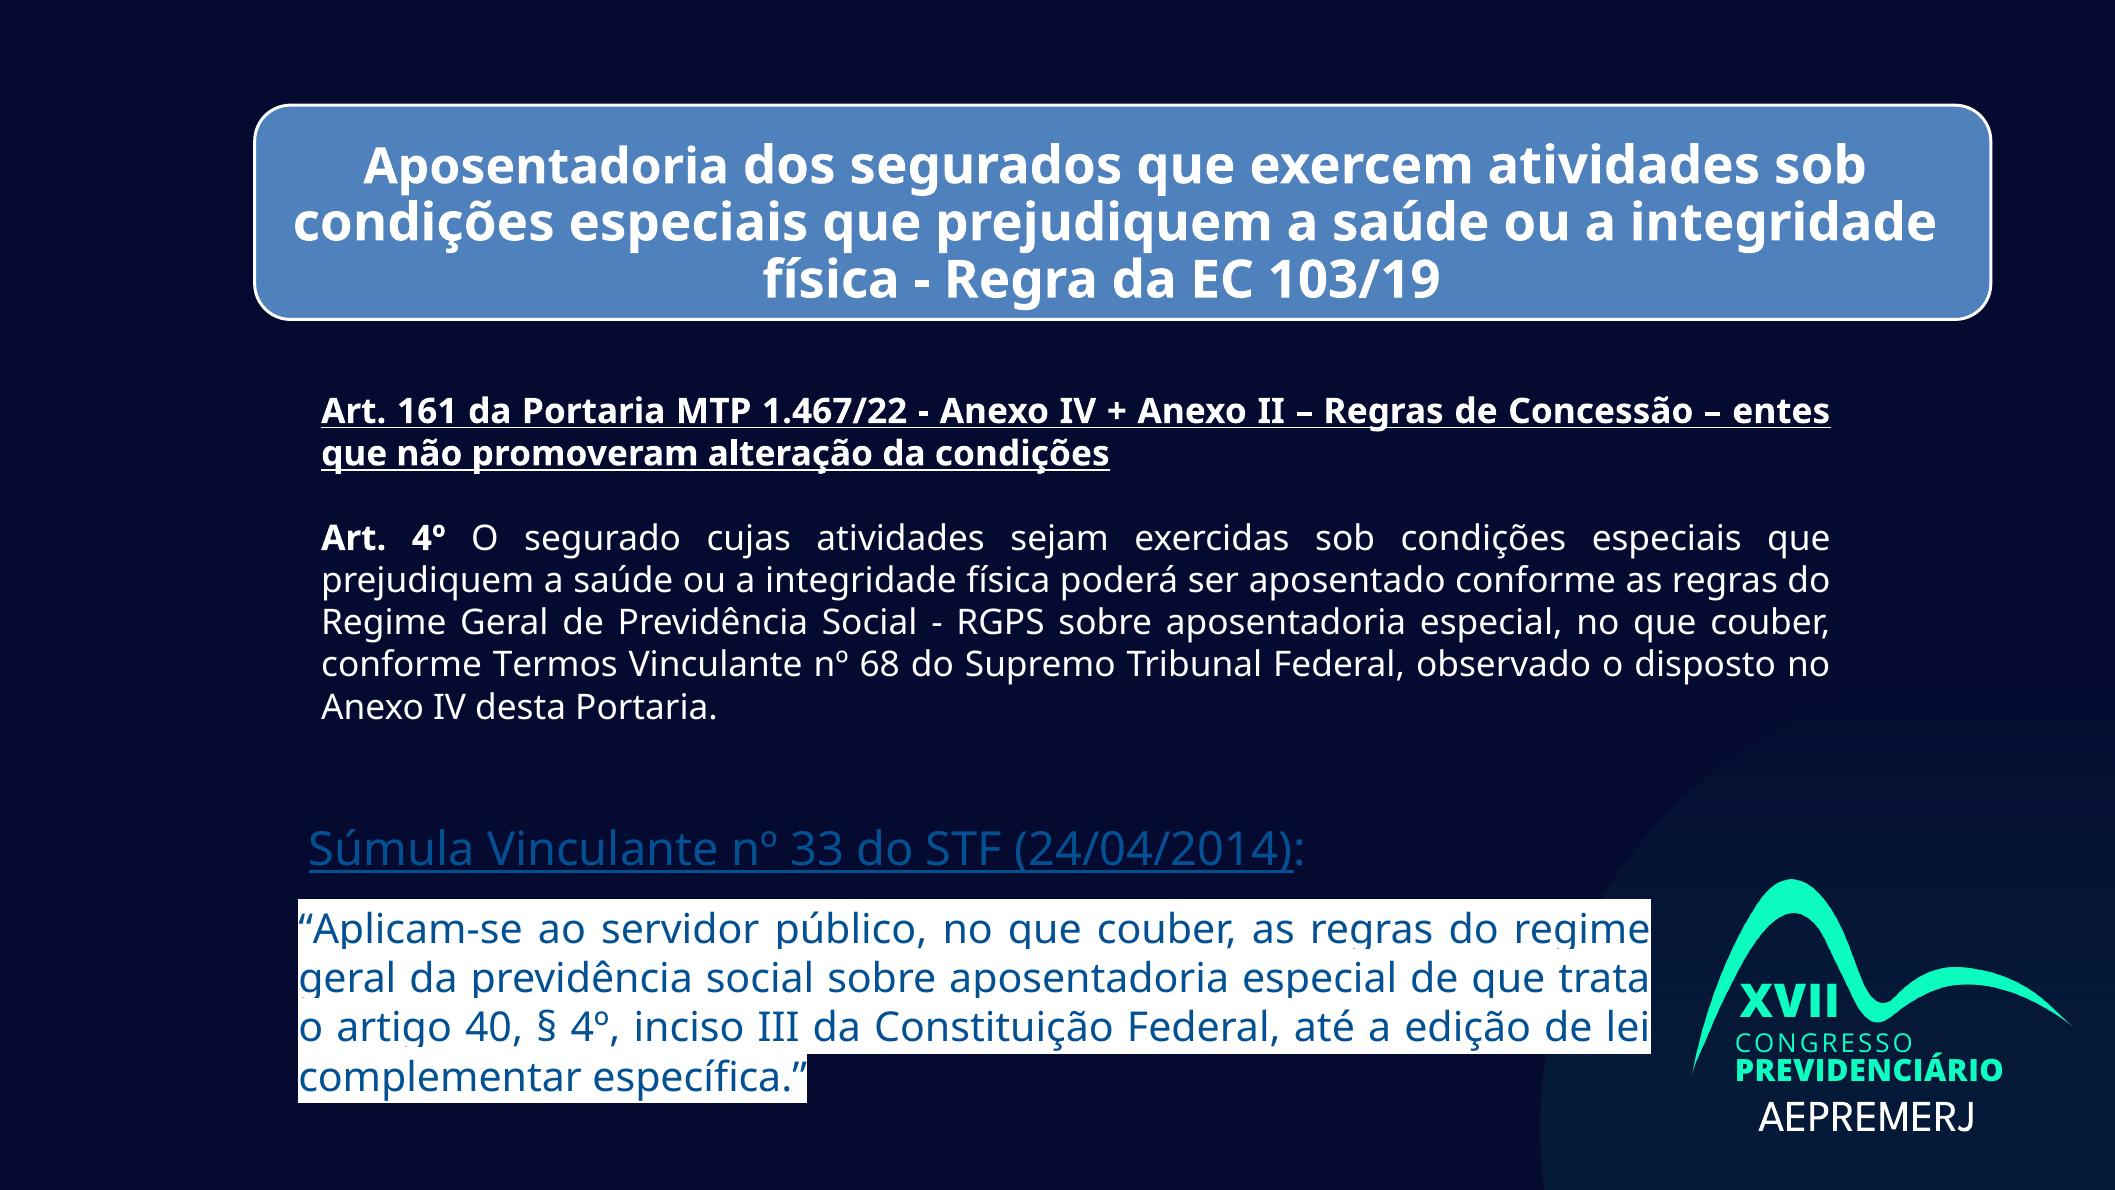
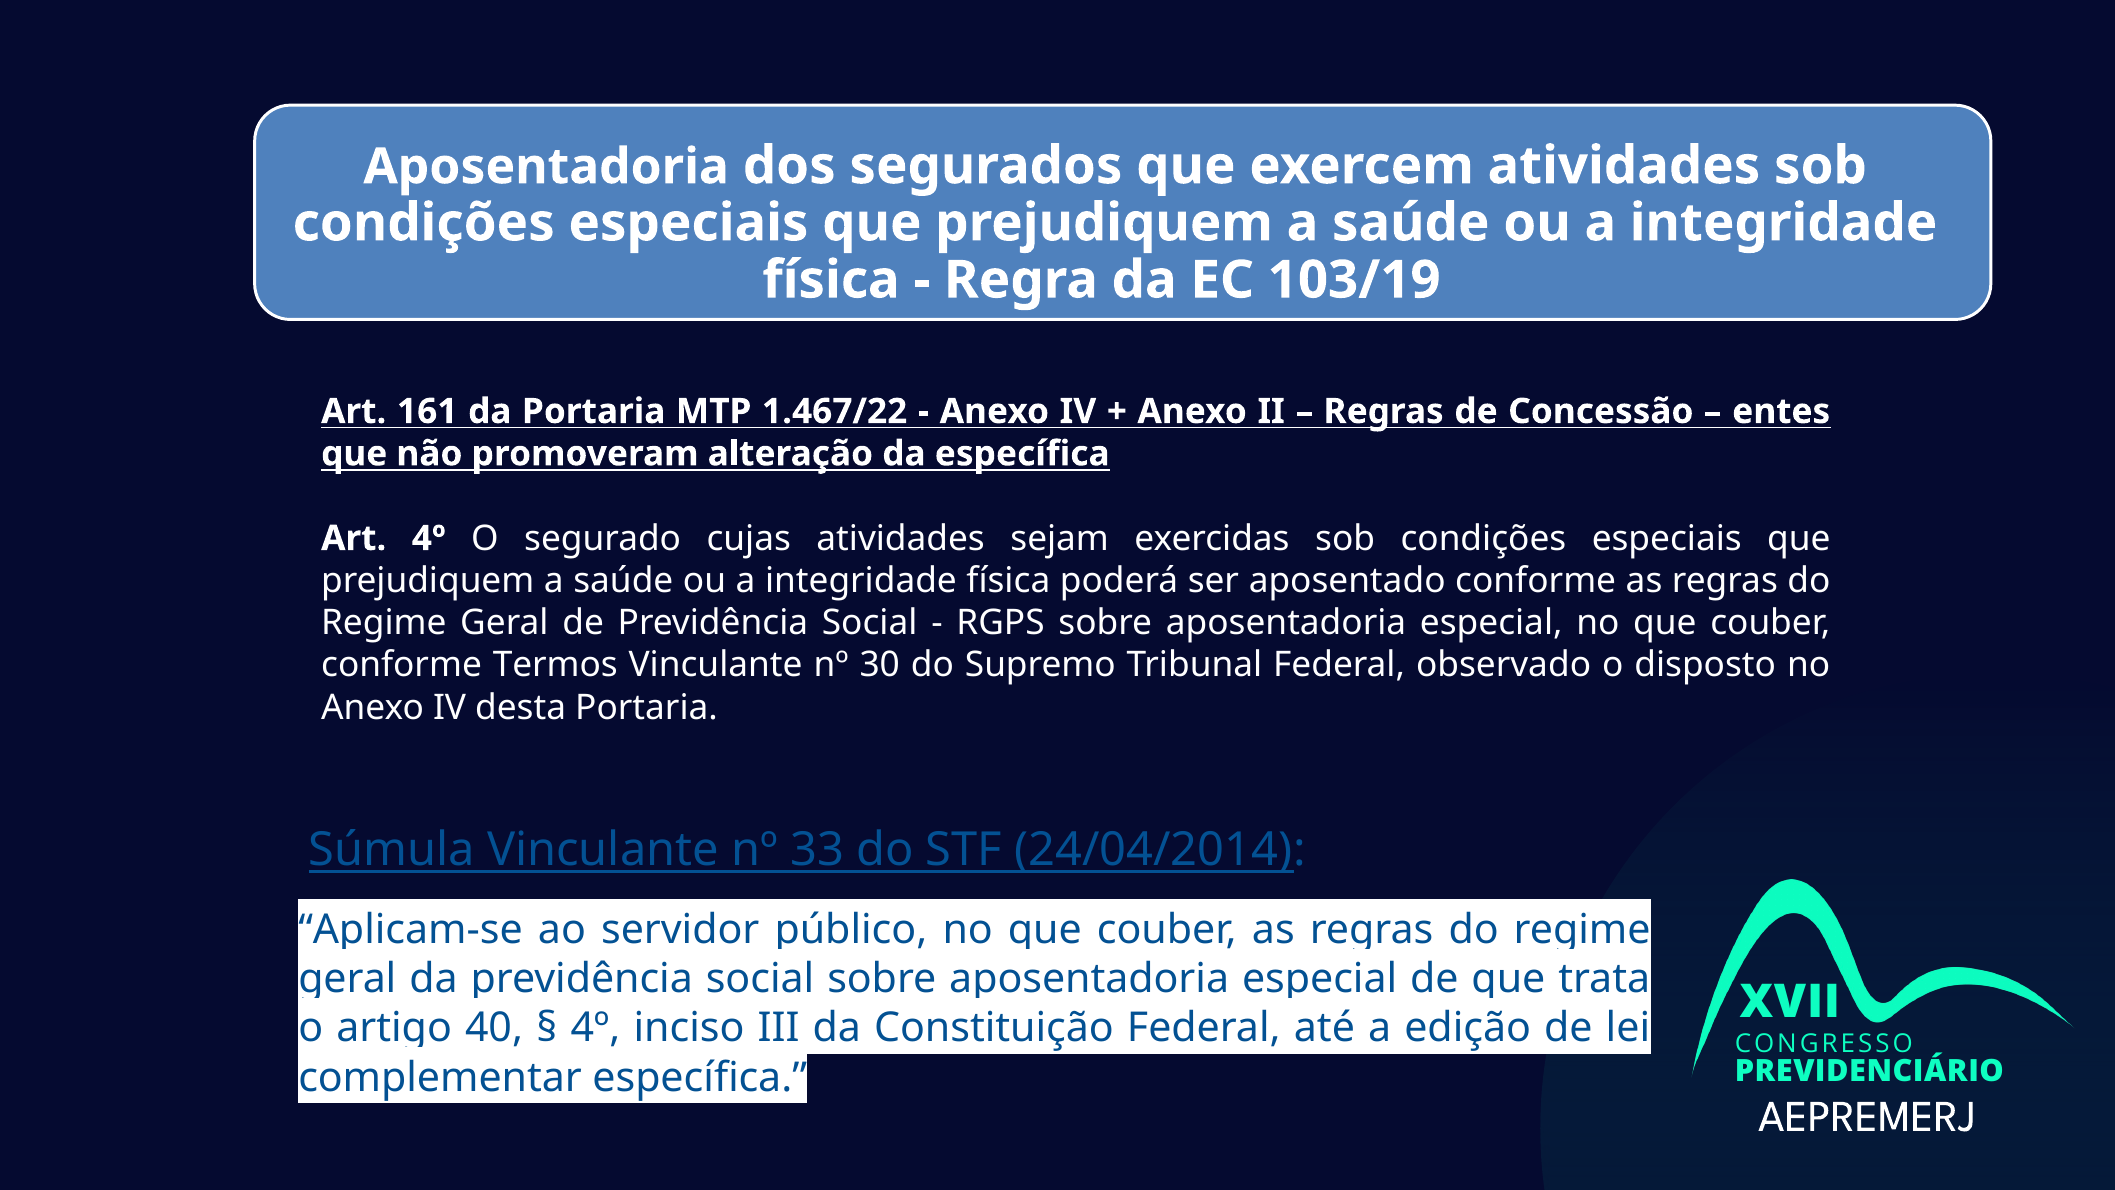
da condições: condições -> específica
68: 68 -> 30
